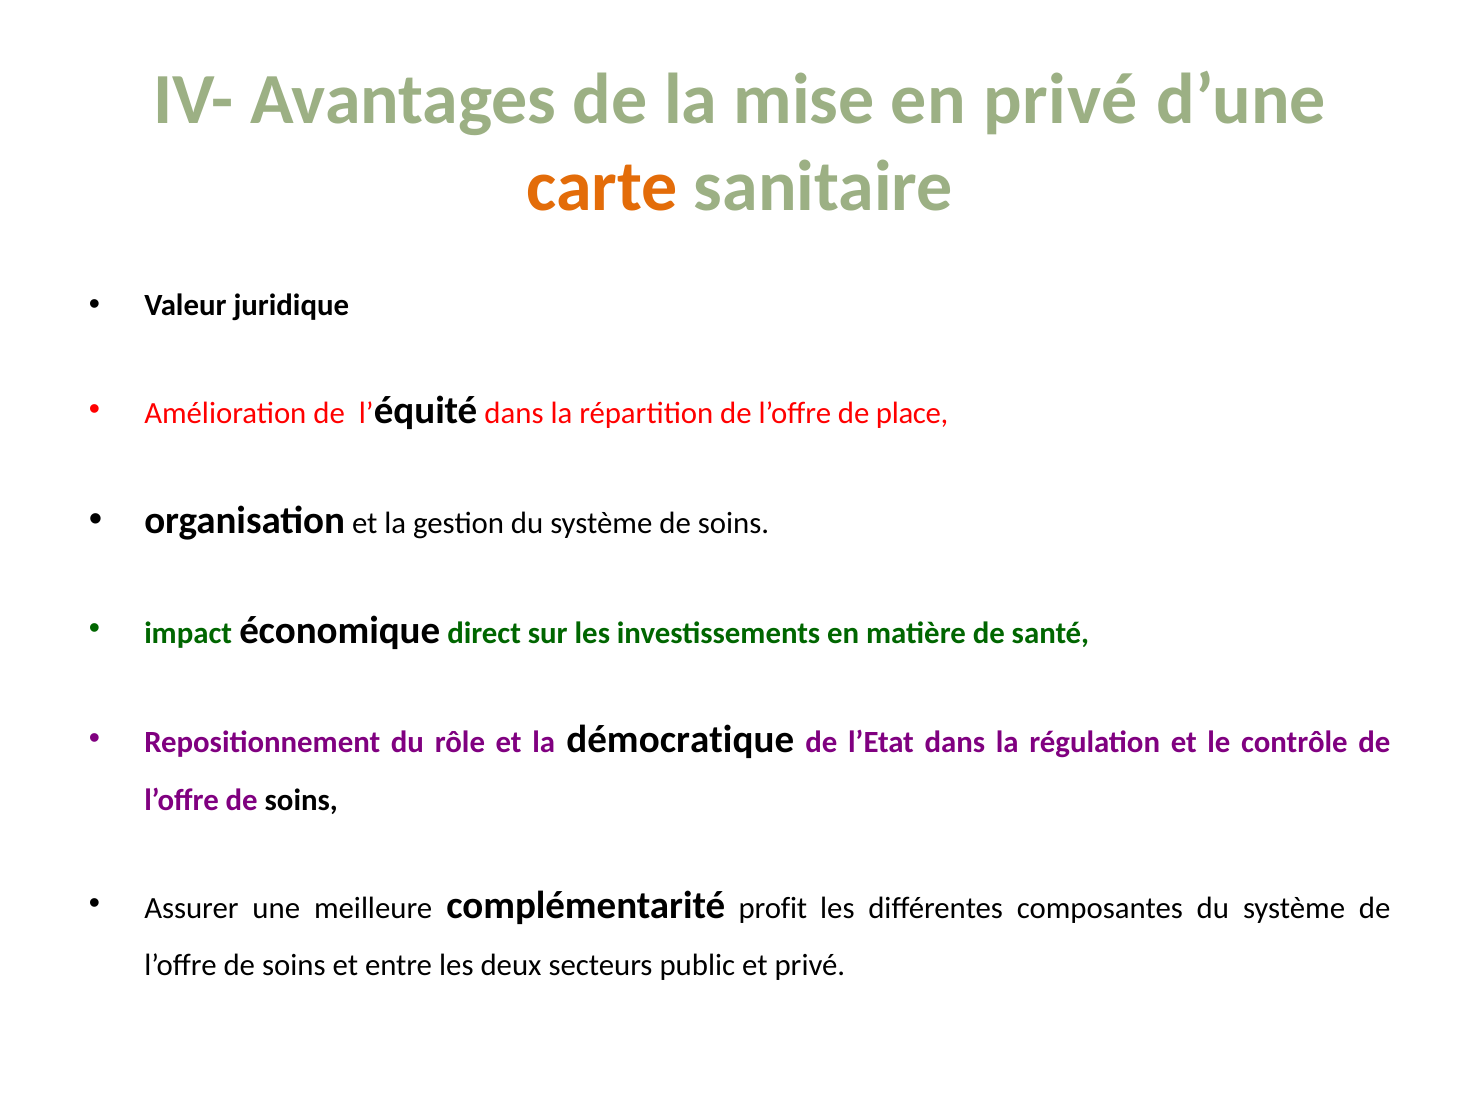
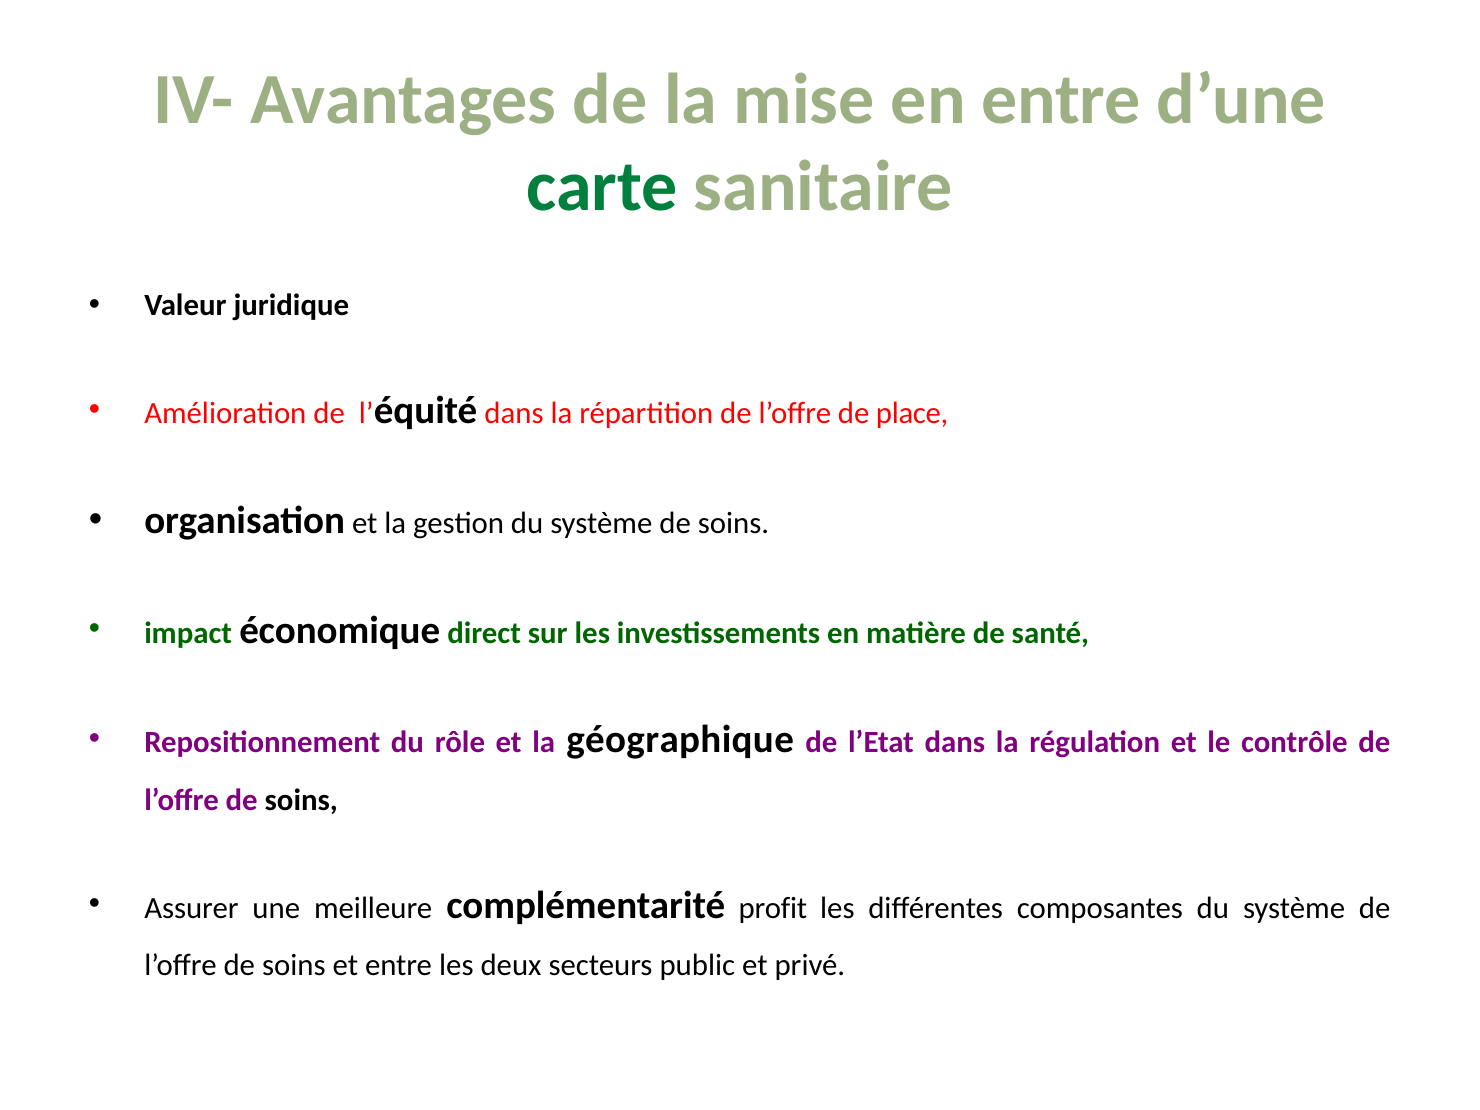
en privé: privé -> entre
carte colour: orange -> green
démocratique: démocratique -> géographique
